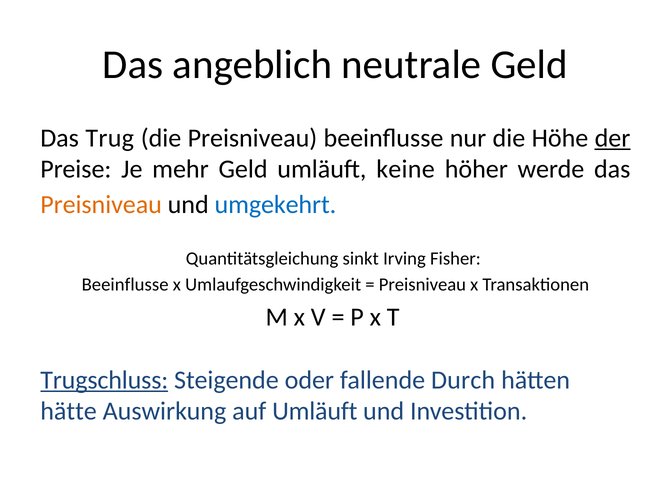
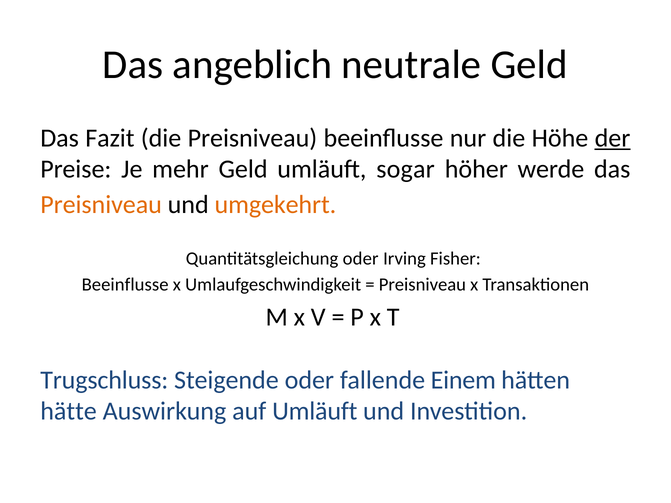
Trug: Trug -> Fazit
keine: keine -> sogar
umgekehrt colour: blue -> orange
Quantitätsgleichung sinkt: sinkt -> oder
Trugschluss underline: present -> none
Durch: Durch -> Einem
